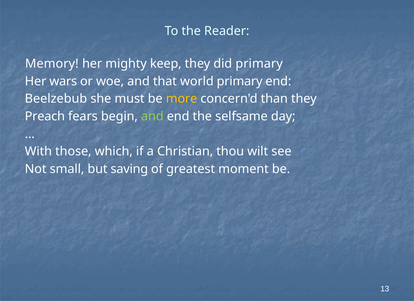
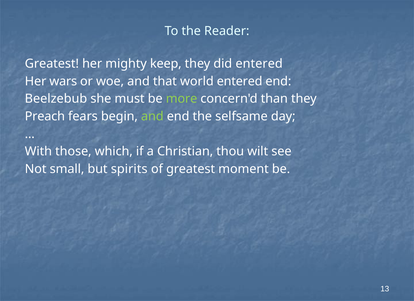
Memory at (52, 64): Memory -> Greatest
did primary: primary -> entered
world primary: primary -> entered
more colour: yellow -> light green
saving: saving -> spirits
